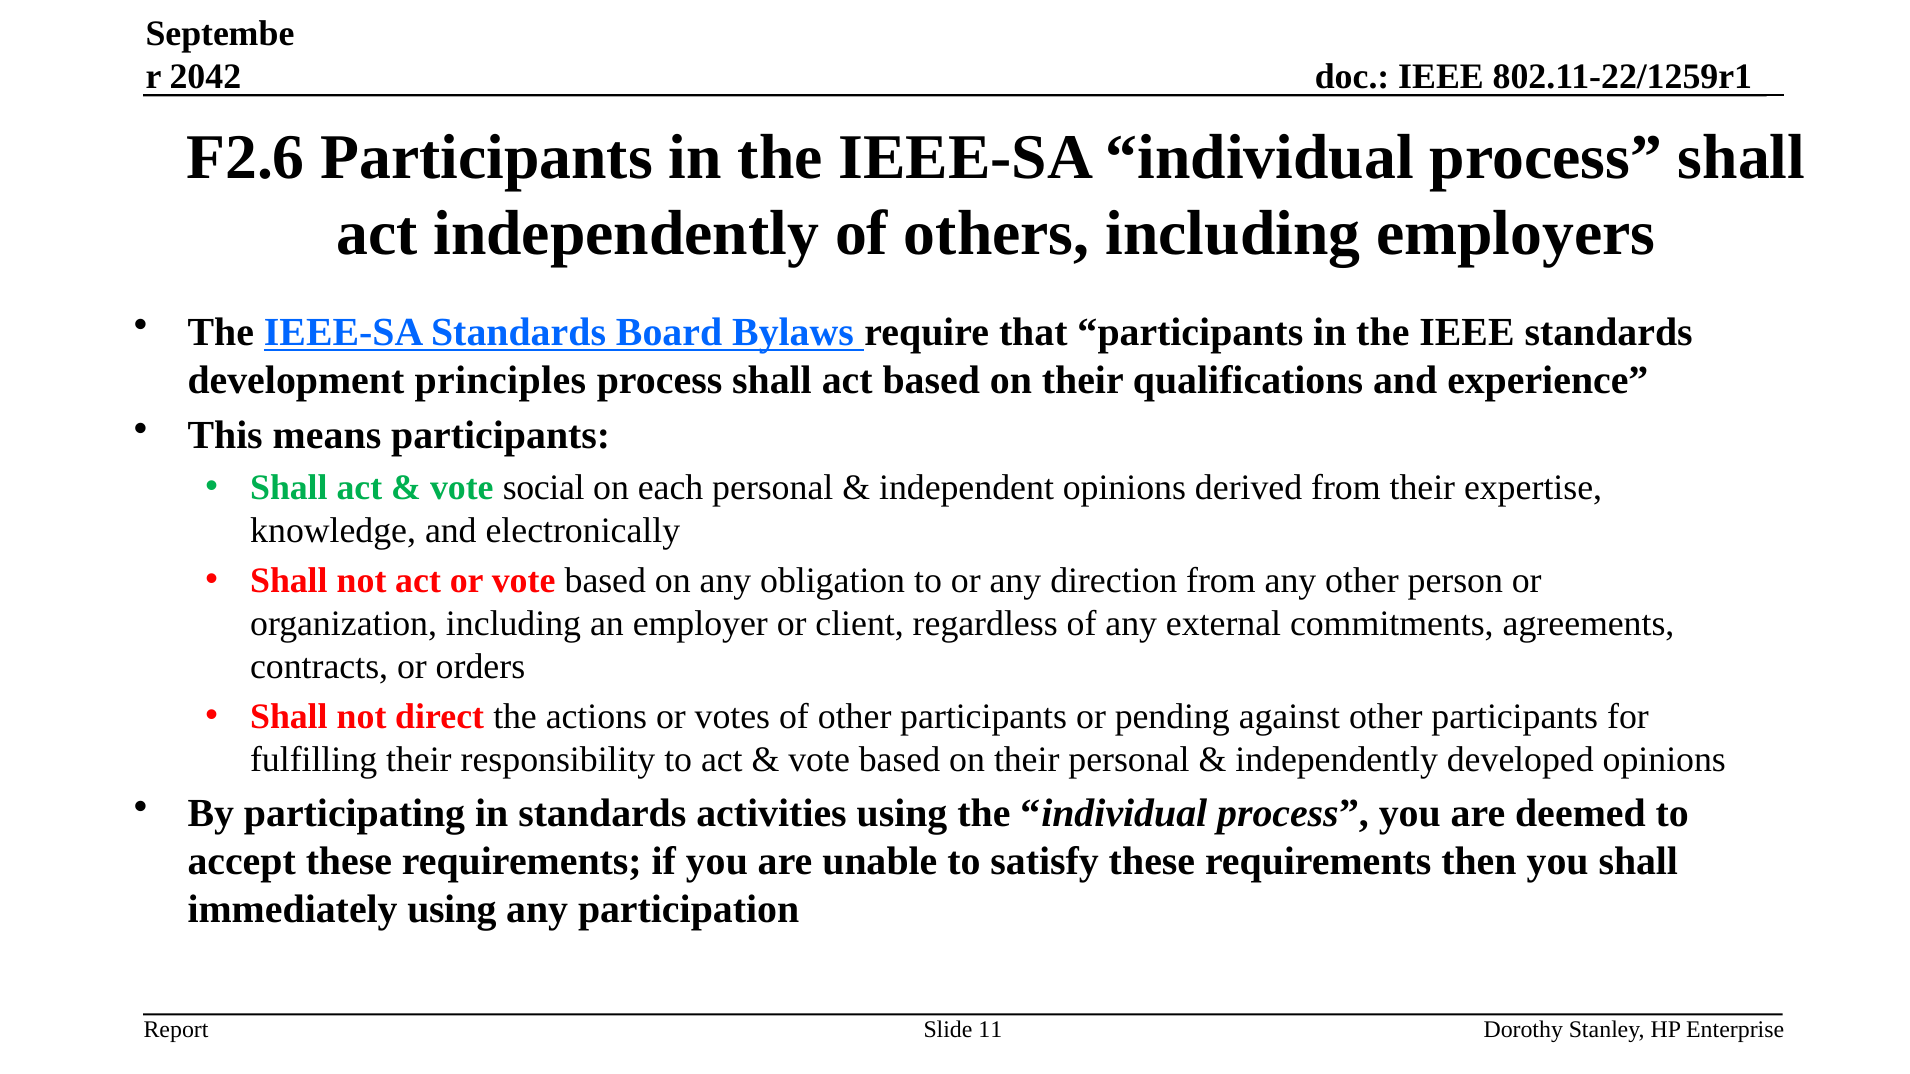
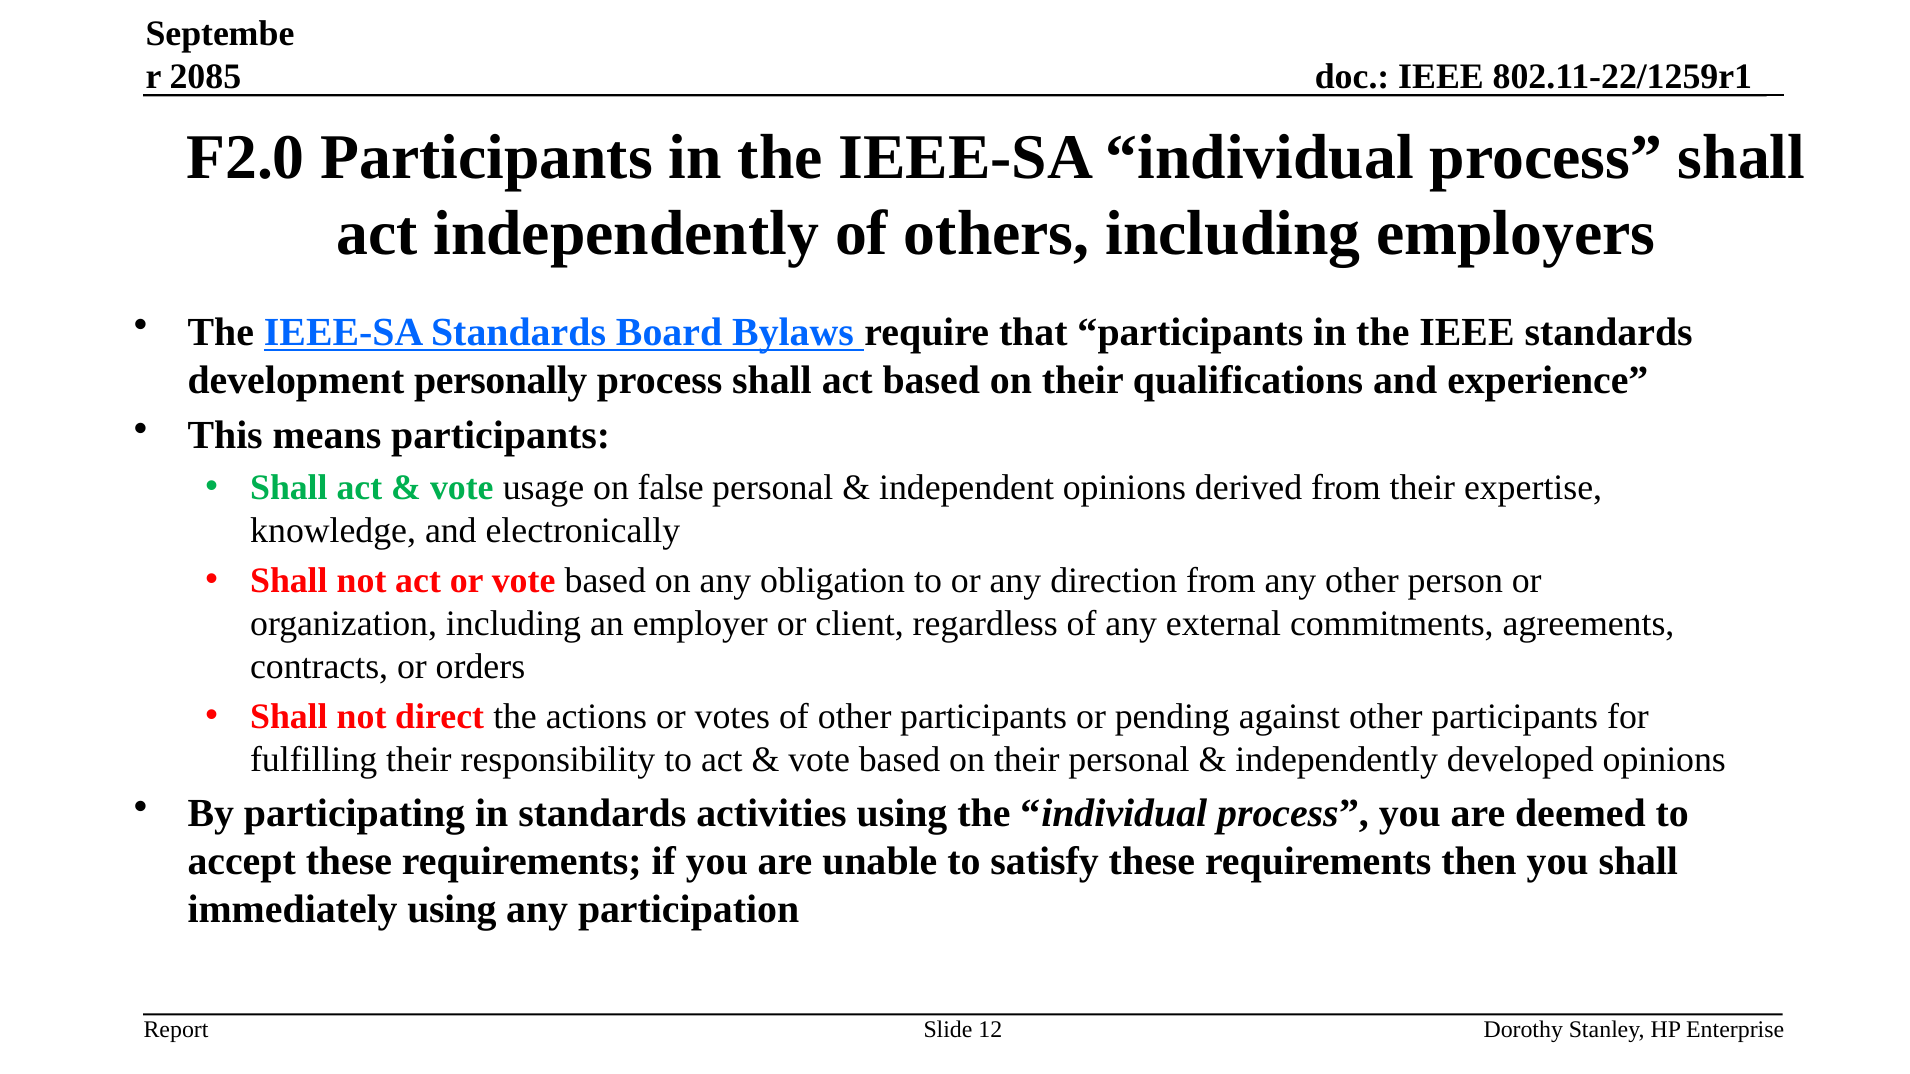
2042: 2042 -> 2085
F2.6: F2.6 -> F2.0
principles: principles -> personally
social: social -> usage
each: each -> false
11: 11 -> 12
